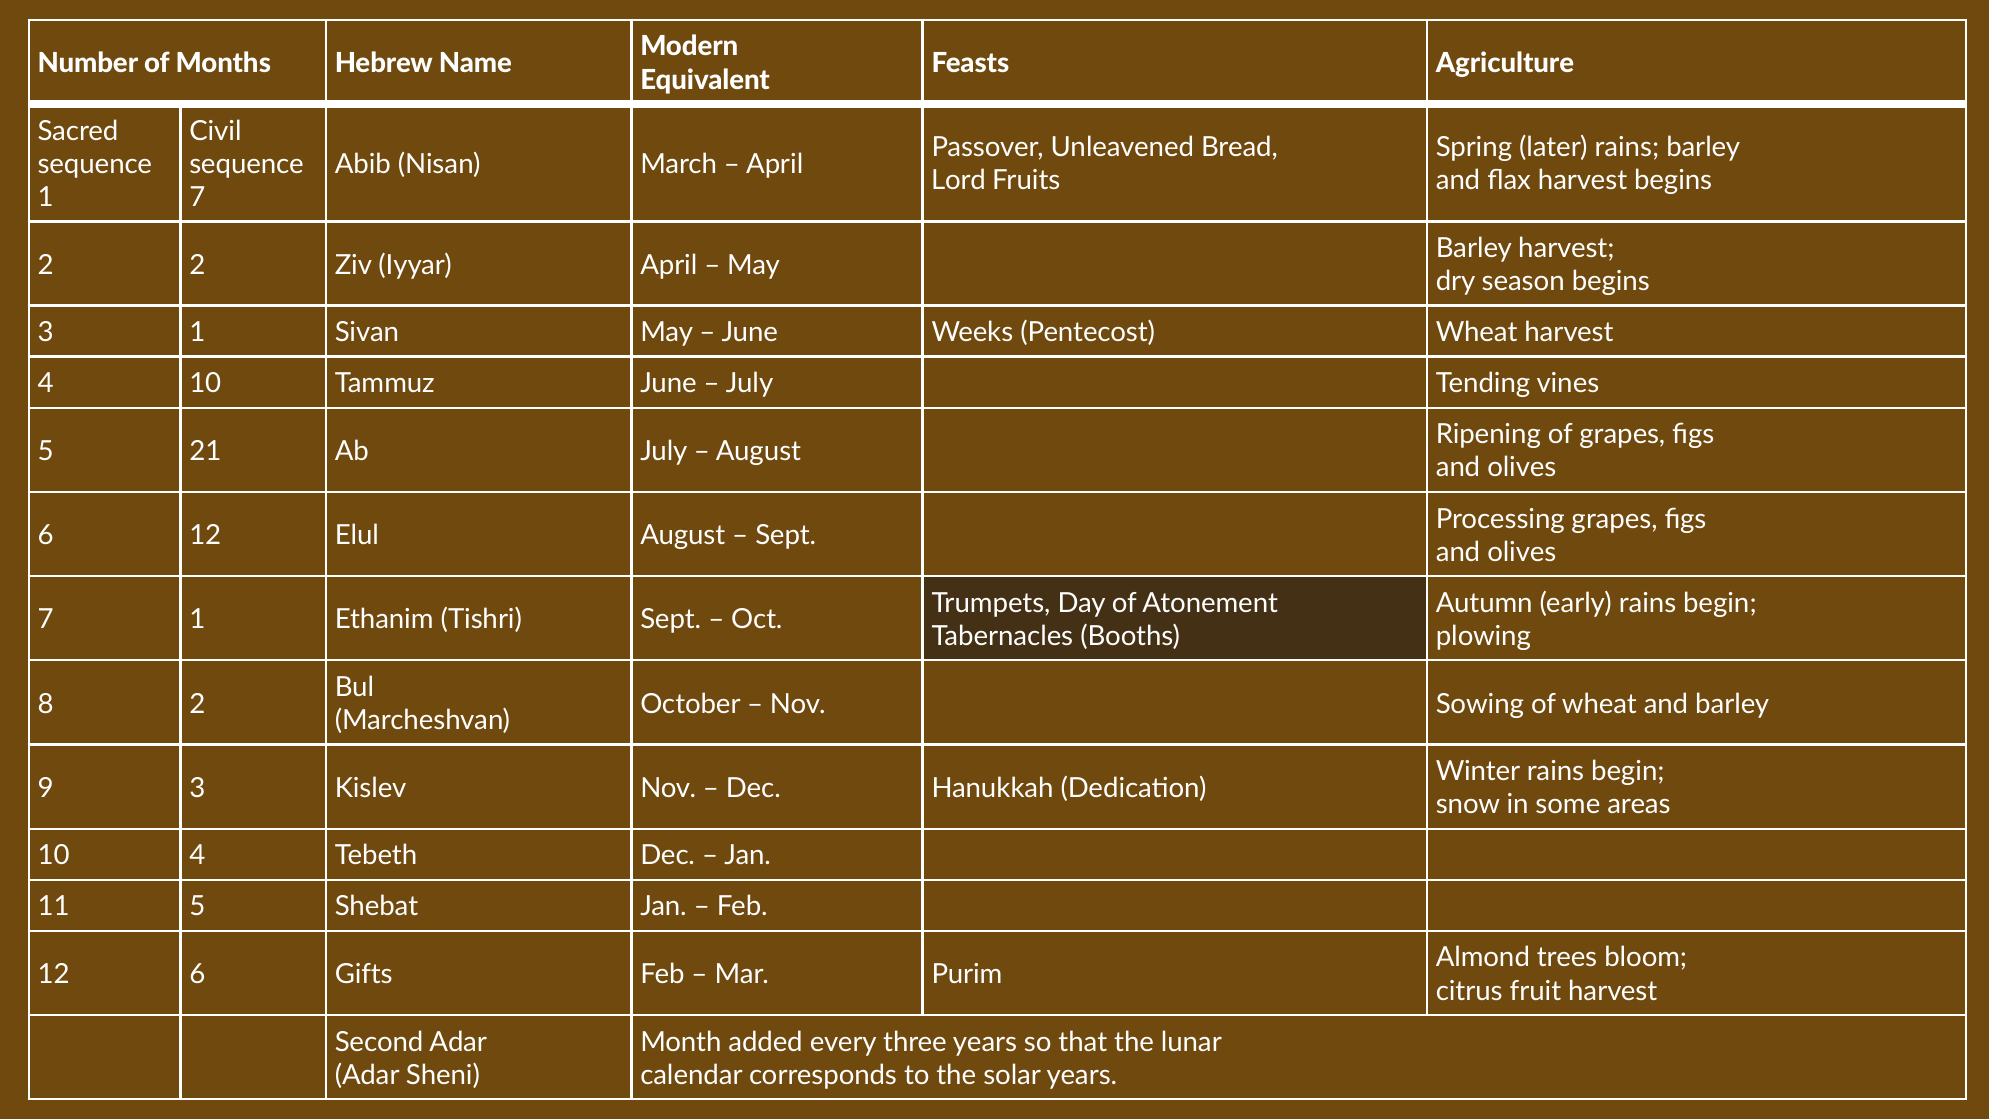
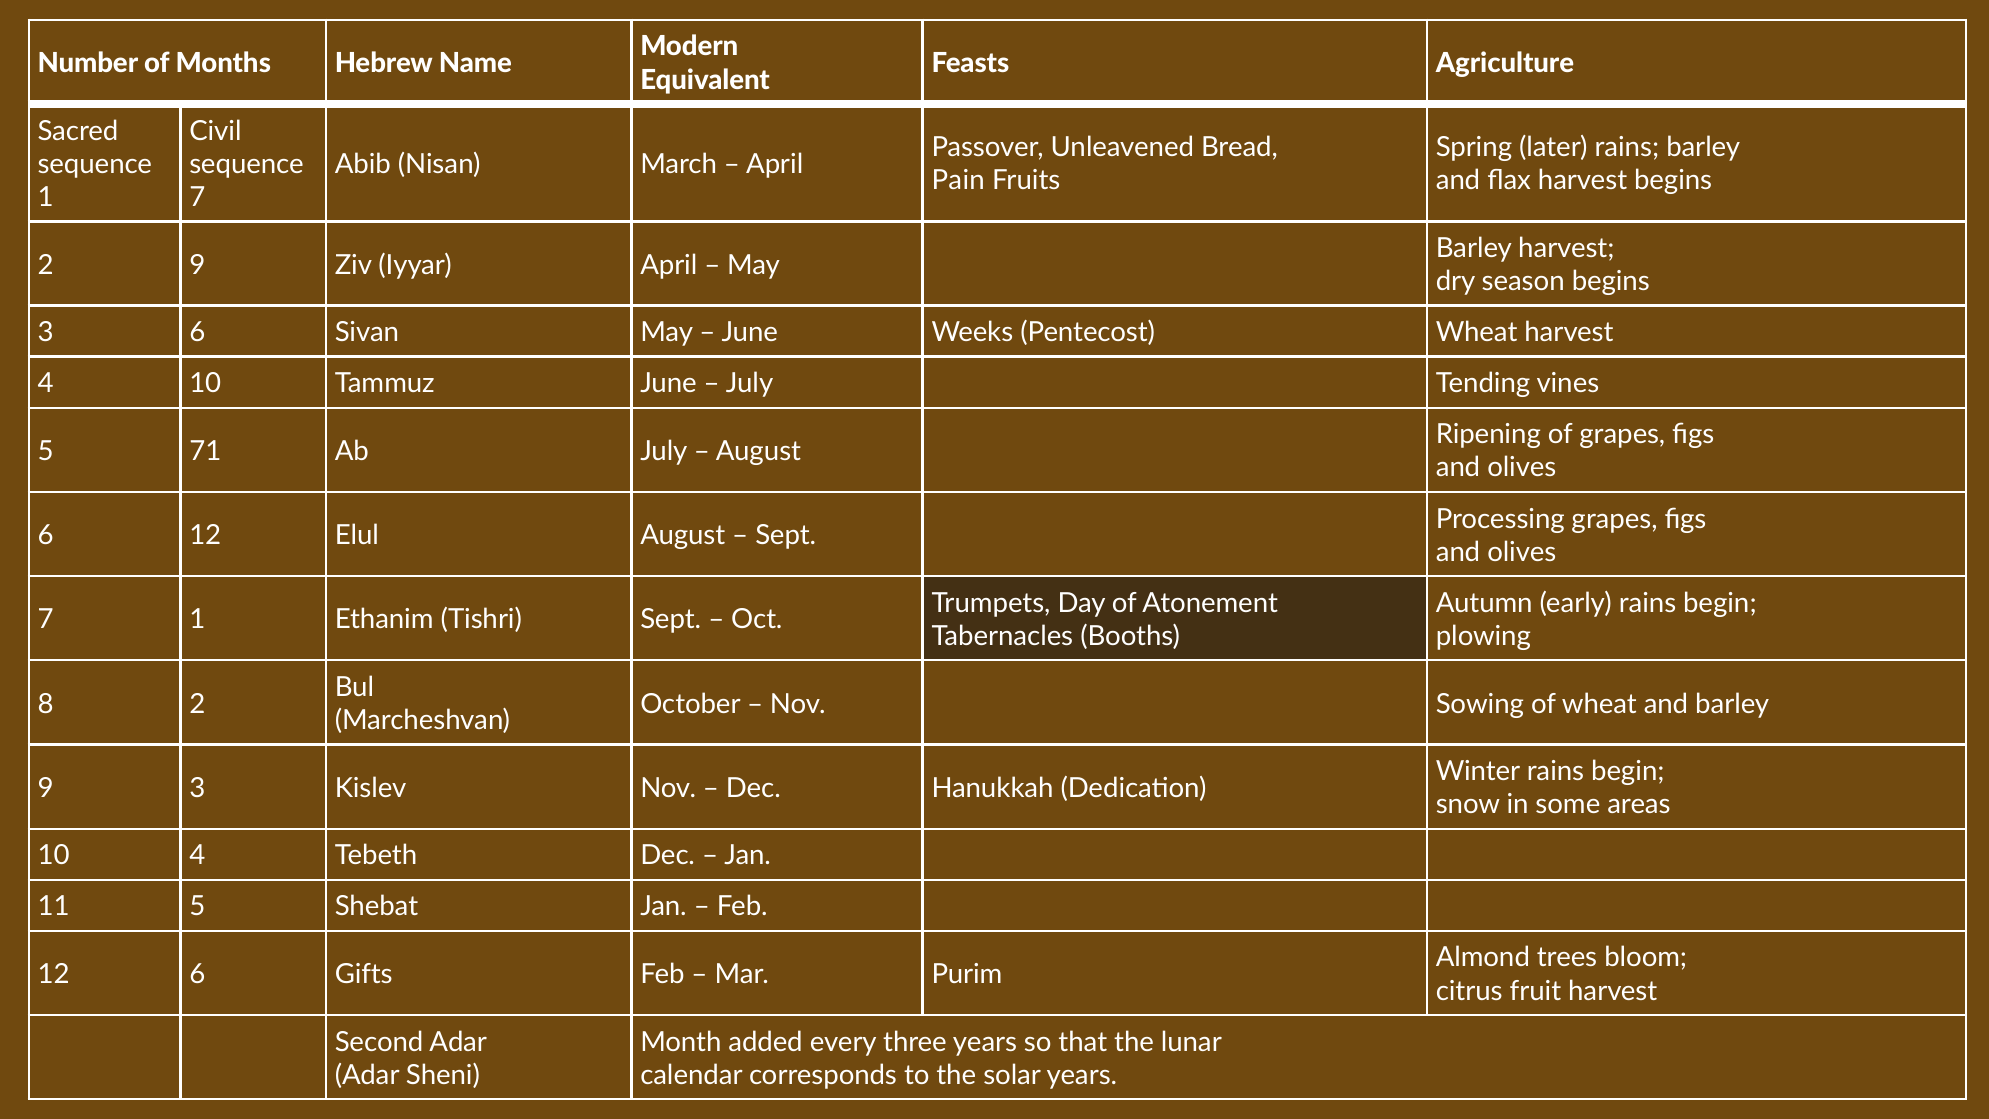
Lord: Lord -> Pain
2 2: 2 -> 9
3 1: 1 -> 6
21: 21 -> 71
